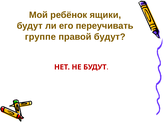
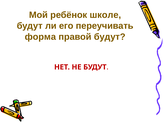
ящики: ящики -> школе
группе: группе -> форма
